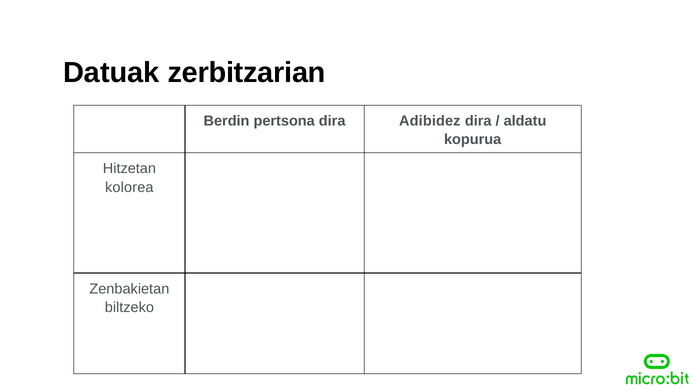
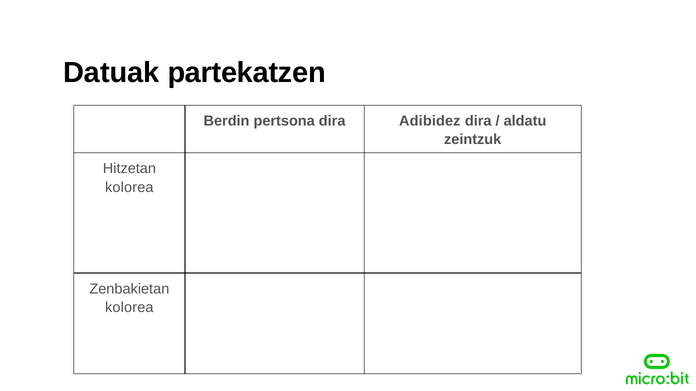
zerbitzarian: zerbitzarian -> partekatzen
kopurua: kopurua -> zeintzuk
biltzeko at (129, 308): biltzeko -> kolorea
